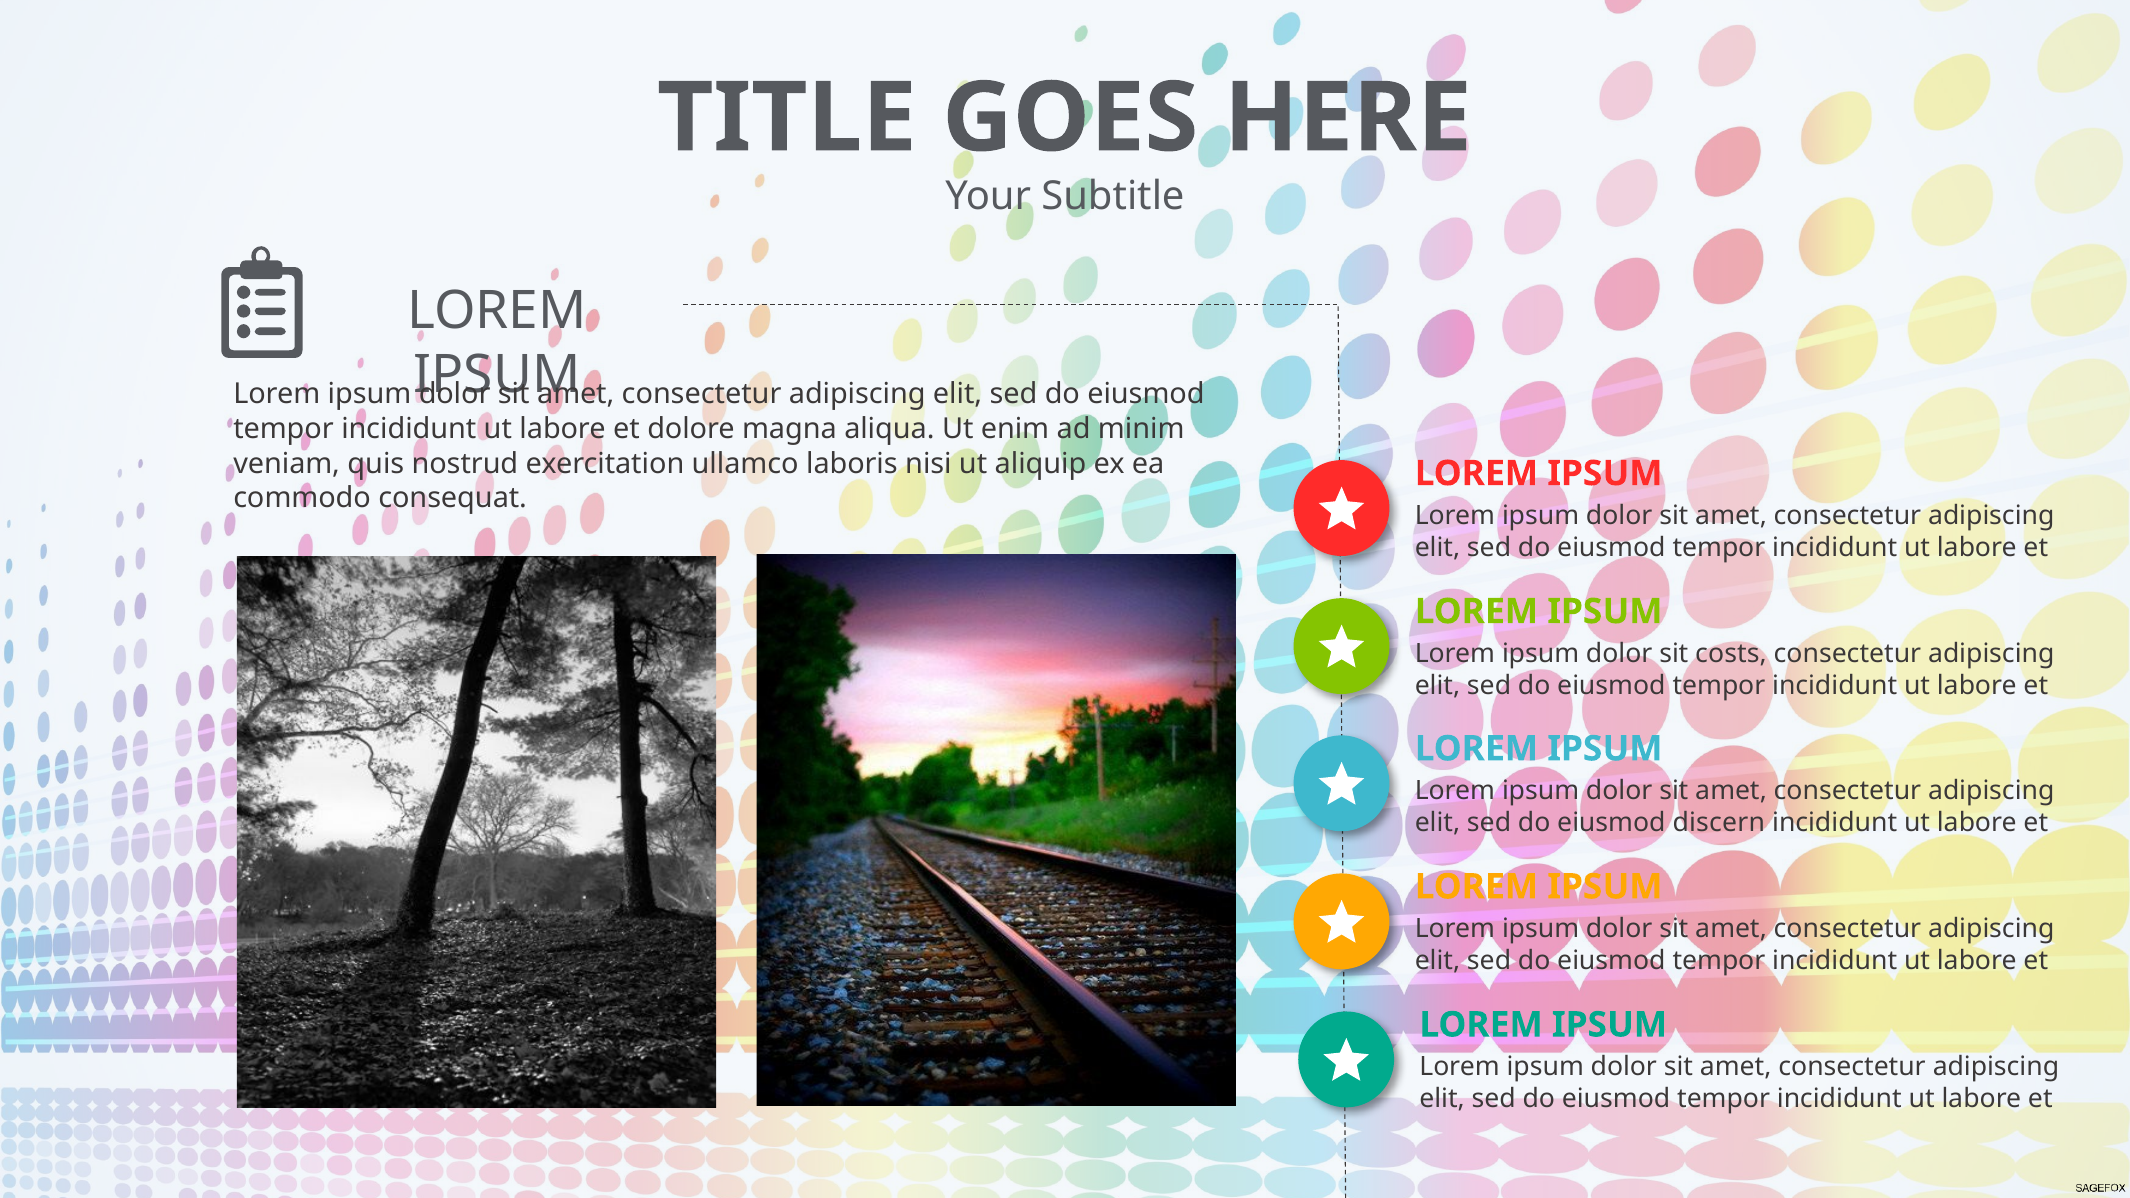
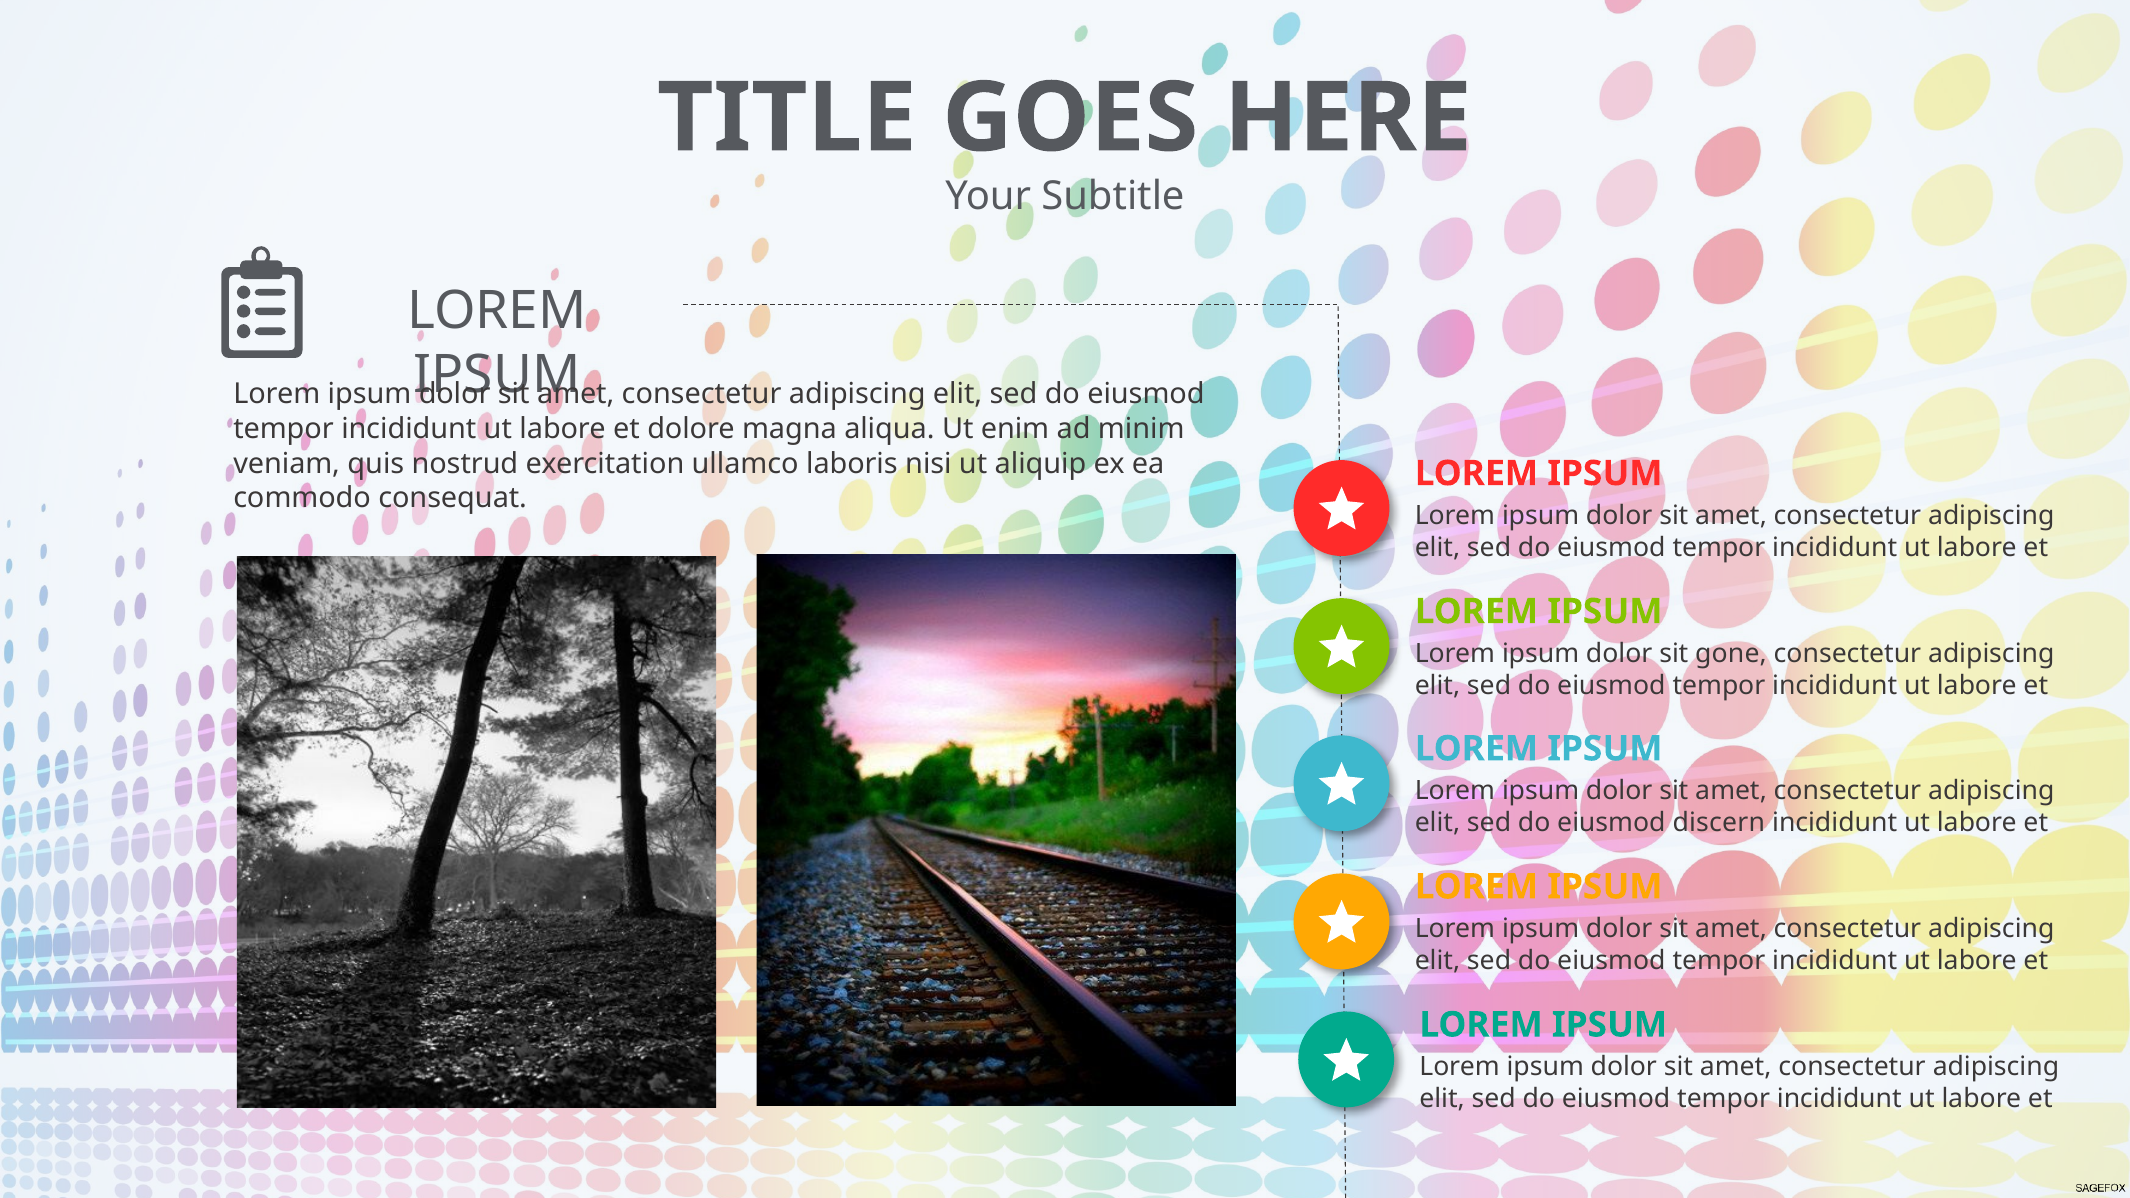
costs: costs -> gone
